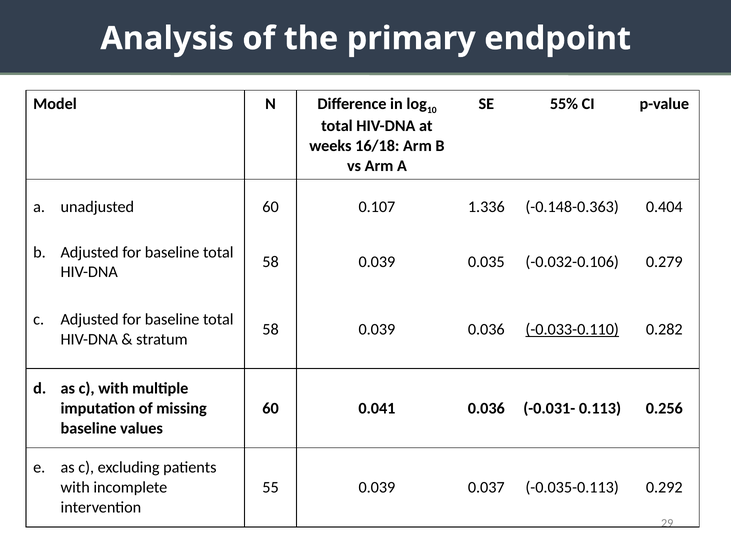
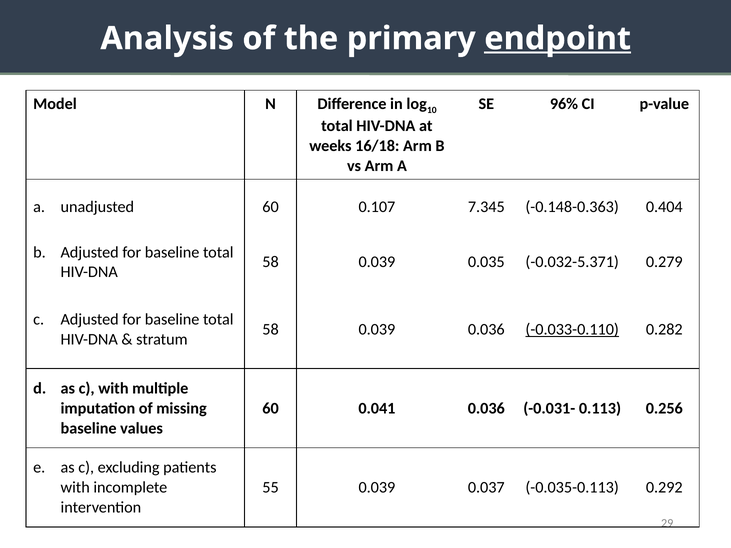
endpoint underline: none -> present
55%: 55% -> 96%
1.336: 1.336 -> 7.345
-0.032-0.106: -0.032-0.106 -> -0.032-5.371
